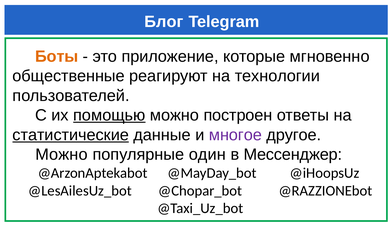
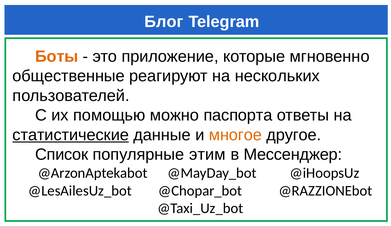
технологии: технологии -> нескольких
помощью underline: present -> none
построен: построен -> паспорта
многое colour: purple -> orange
Можно at (61, 154): Можно -> Список
один: один -> этим
